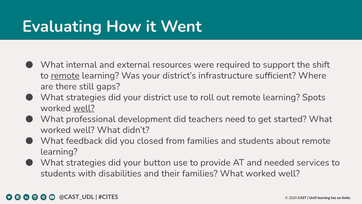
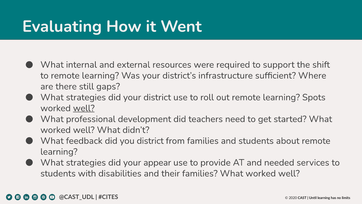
remote at (65, 75) underline: present -> none
you closed: closed -> district
button: button -> appear
